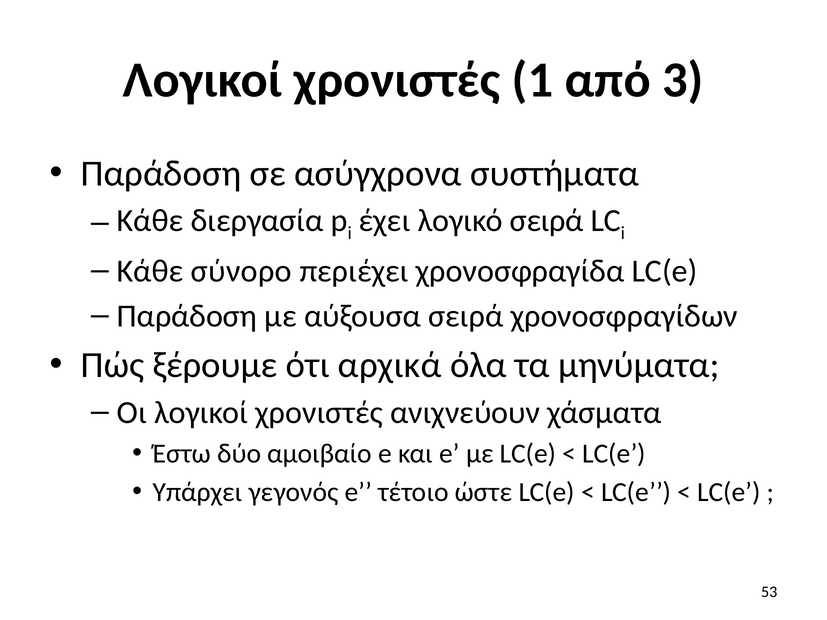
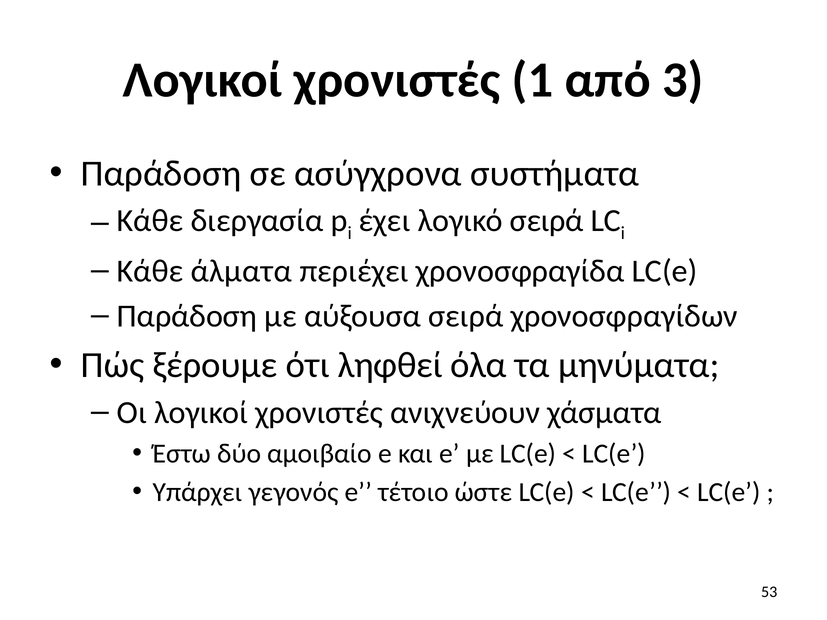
σύνορο: σύνορο -> άλματα
αρχικά: αρχικά -> ληφθεί
